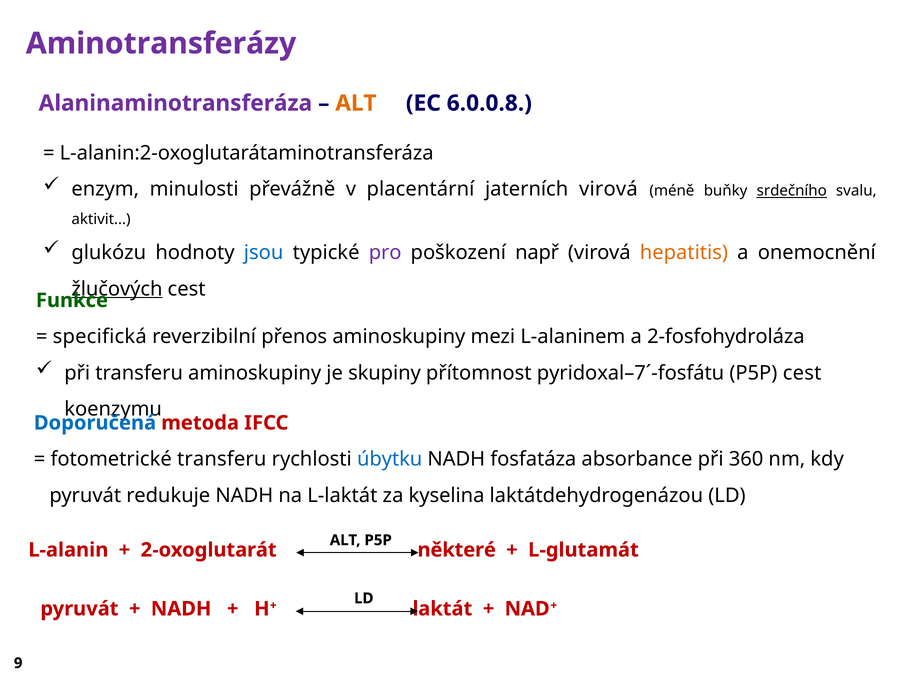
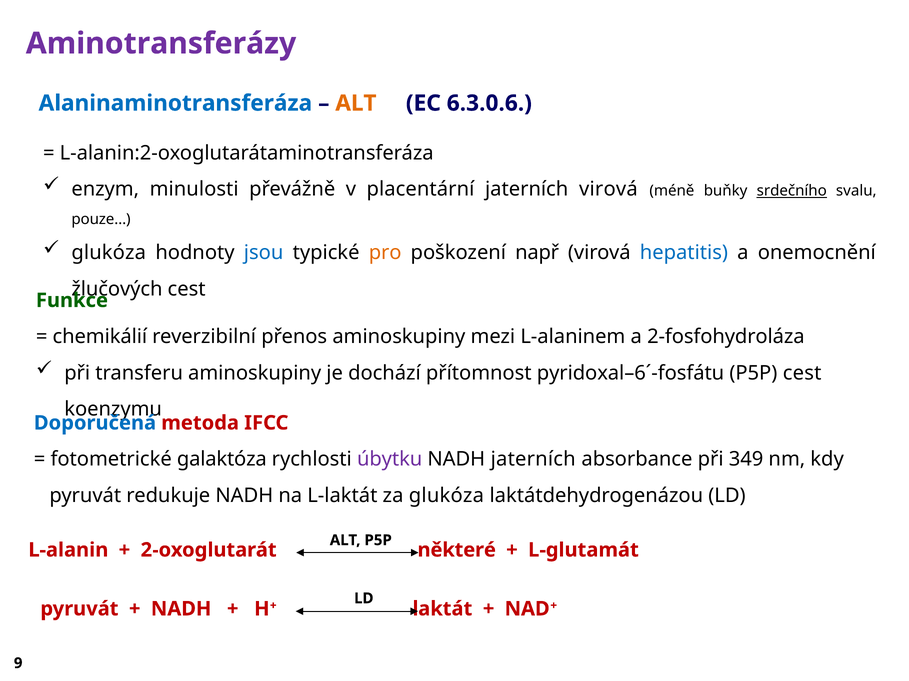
Alaninaminotransferáza colour: purple -> blue
6.0.0.8: 6.0.0.8 -> 6.3.0.6
aktivit…: aktivit… -> pouze…
glukózu at (109, 253): glukózu -> glukóza
pro colour: purple -> orange
hepatitis colour: orange -> blue
žlučových underline: present -> none
specifická: specifická -> chemikálií
skupiny: skupiny -> dochází
pyridoxal–7´-fosfátu: pyridoxal–7´-fosfátu -> pyridoxal–6´-fosfátu
fotometrické transferu: transferu -> galaktóza
úbytku colour: blue -> purple
NADH fosfatáza: fosfatáza -> jaterních
360: 360 -> 349
za kyselina: kyselina -> glukóza
